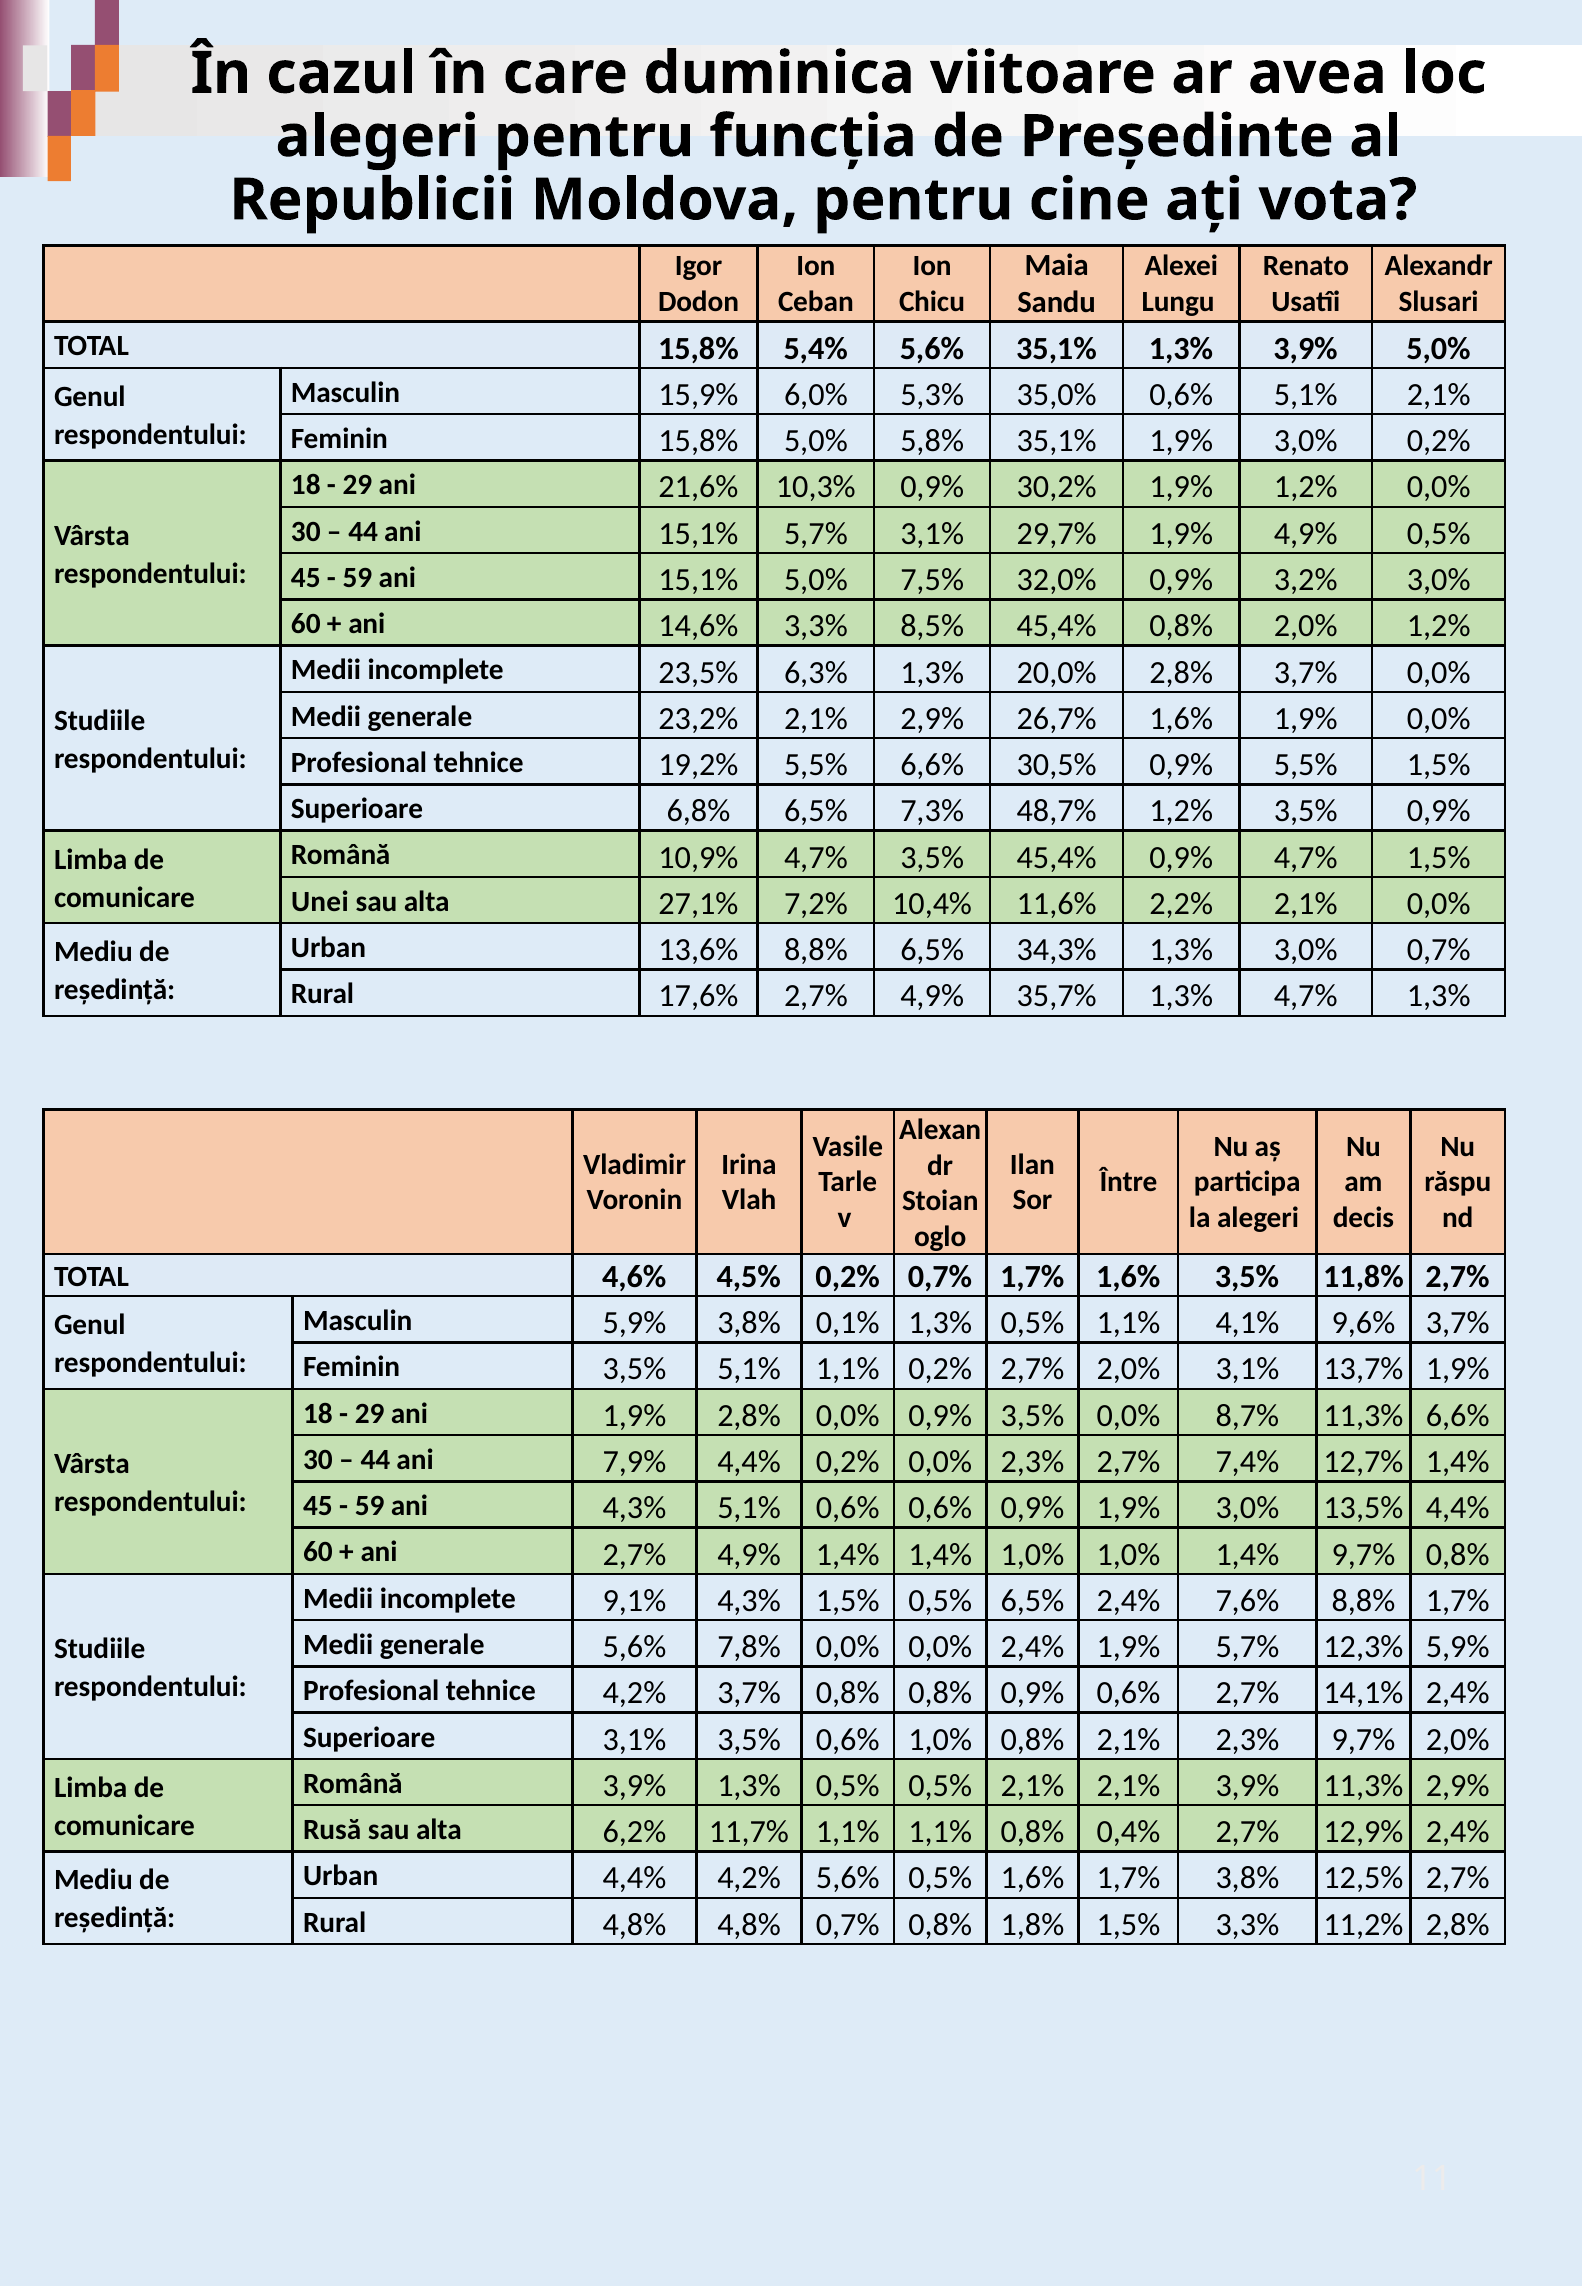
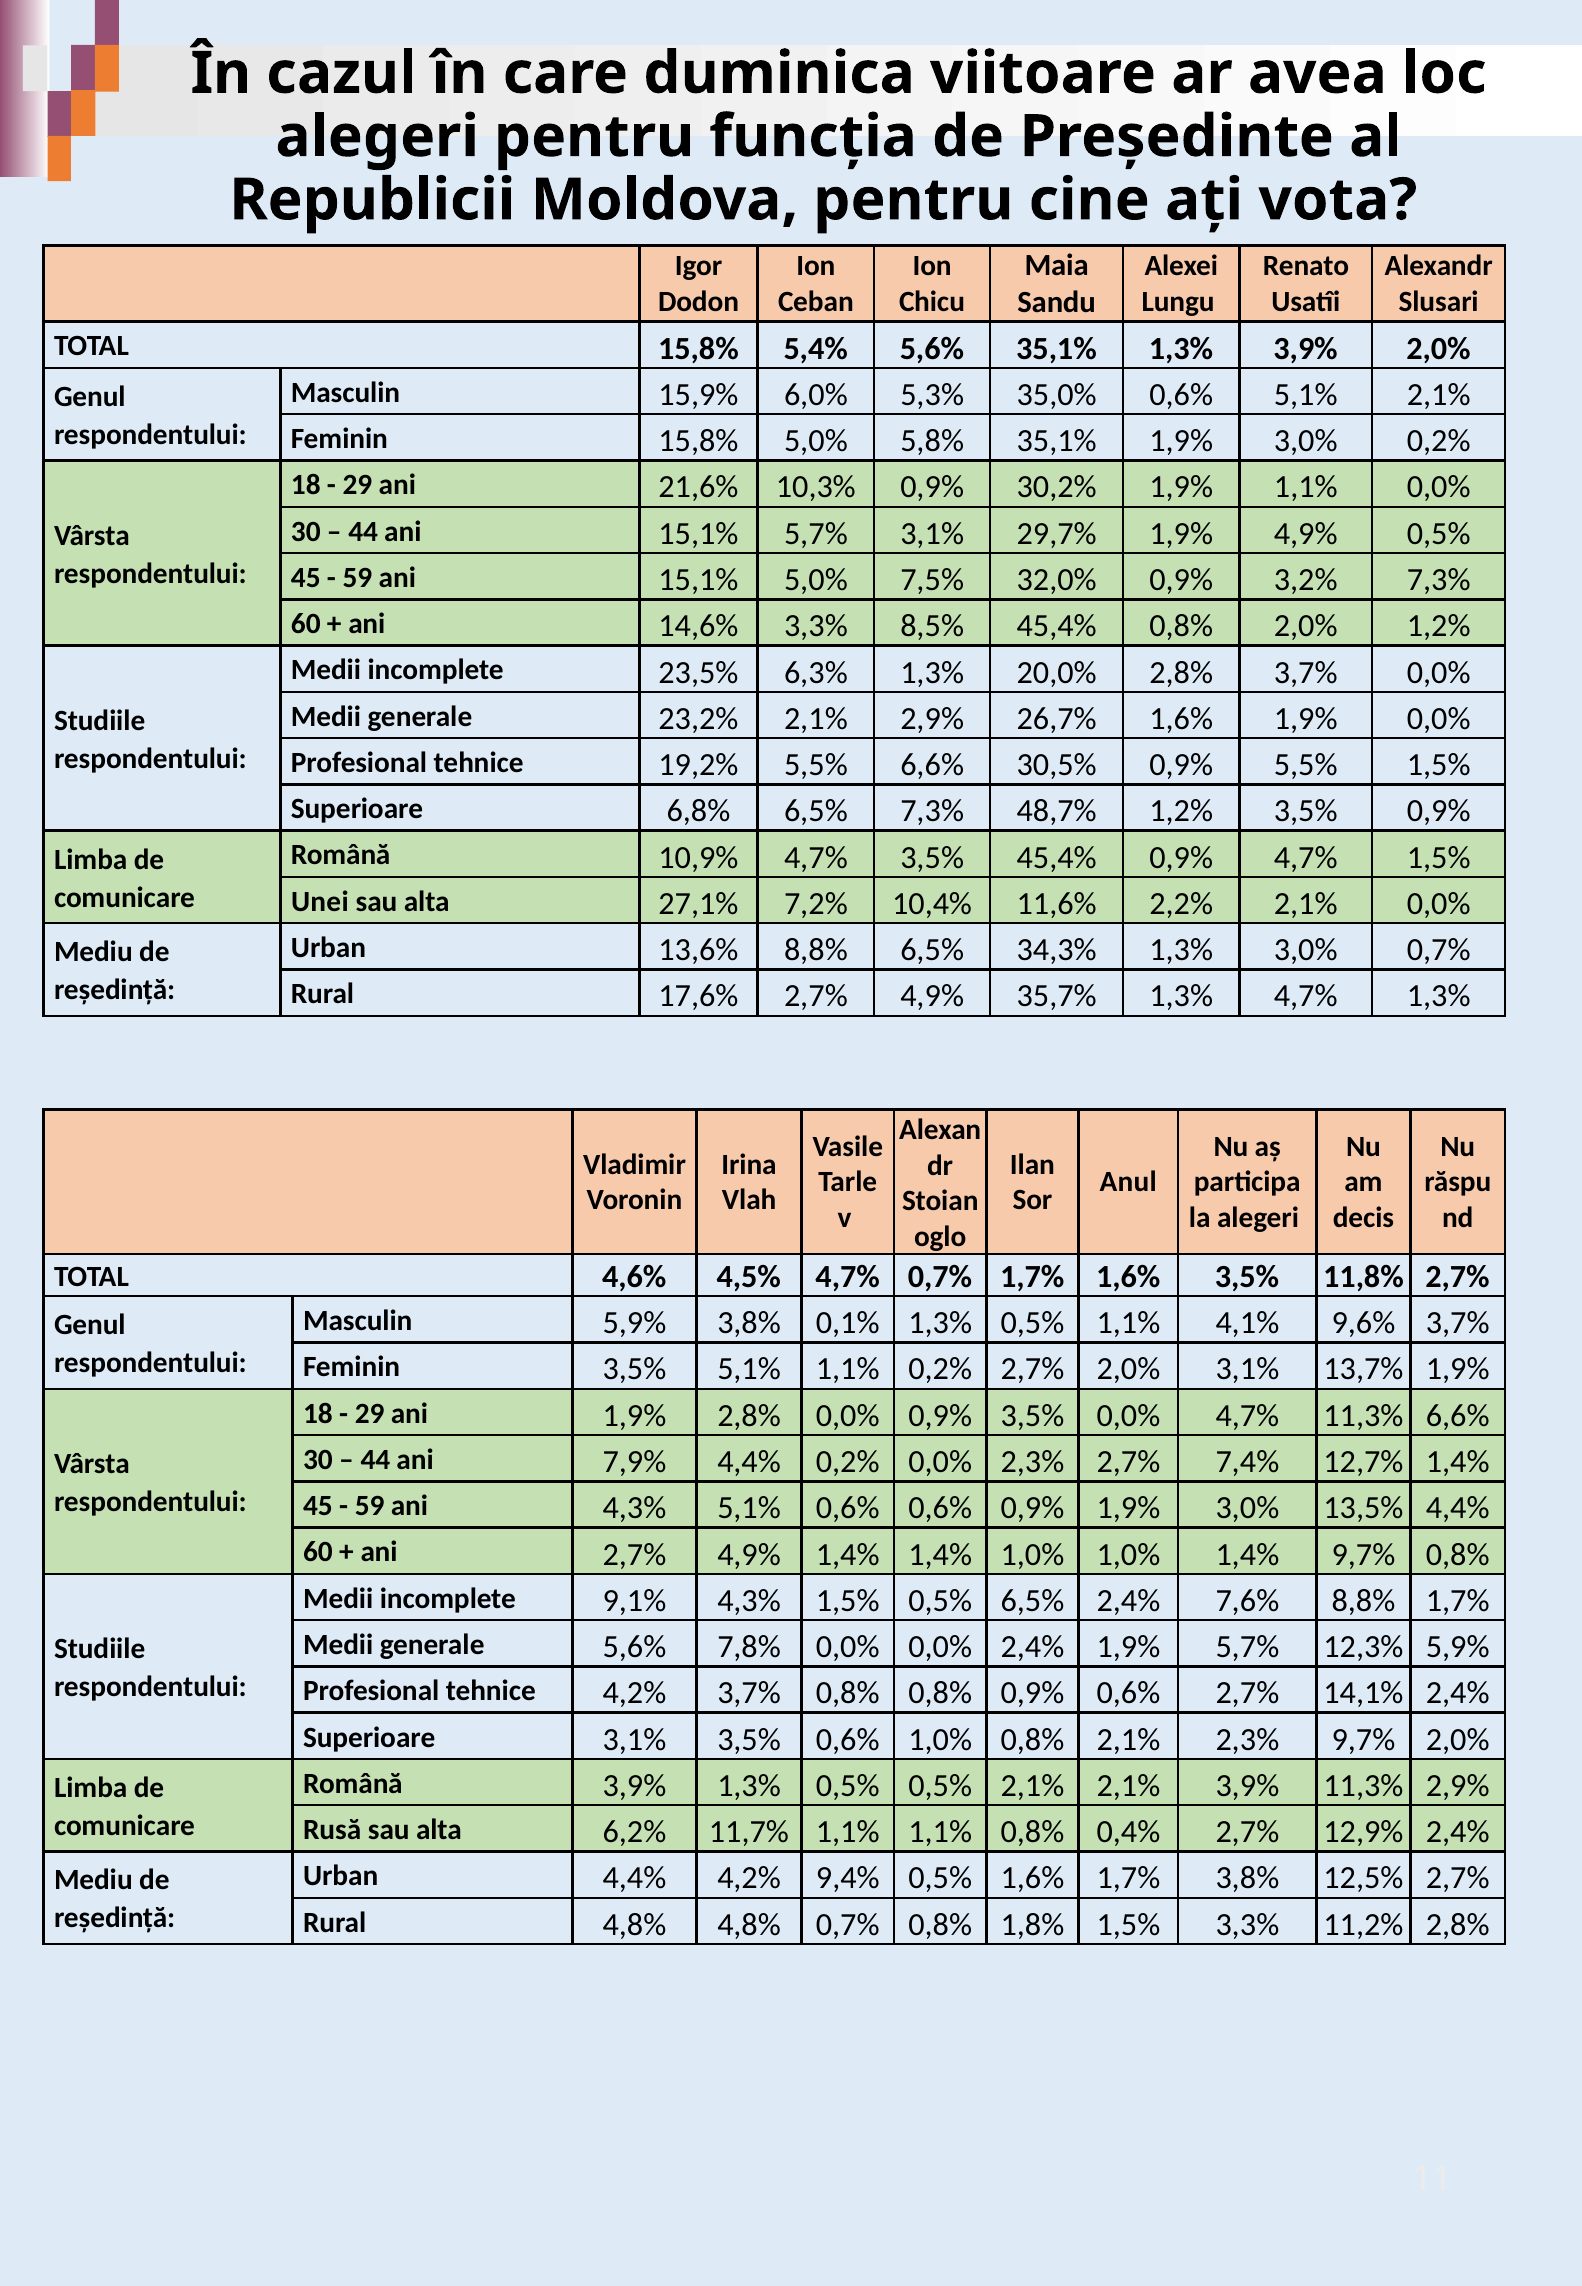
3,9% 5,0%: 5,0% -> 2,0%
1,9% 1,2%: 1,2% -> 1,1%
3,2% 3,0%: 3,0% -> 7,3%
Între: Între -> Anul
4,5% 0,2%: 0,2% -> 4,7%
0,0% 8,7%: 8,7% -> 4,7%
4,2% 5,6%: 5,6% -> 9,4%
